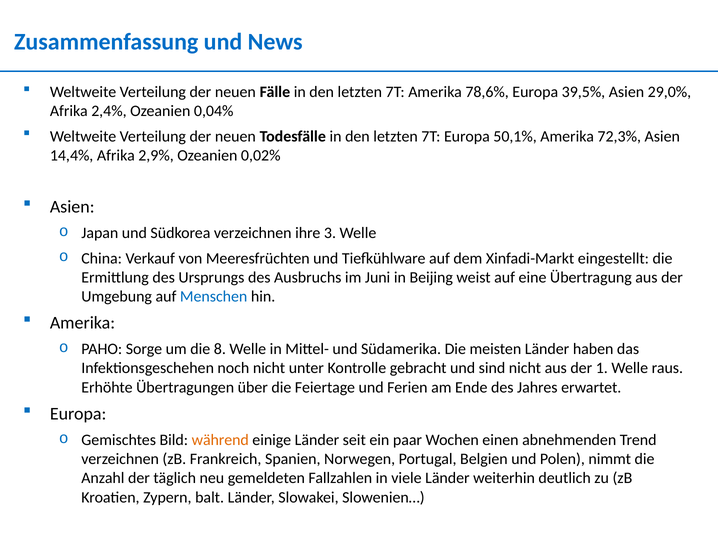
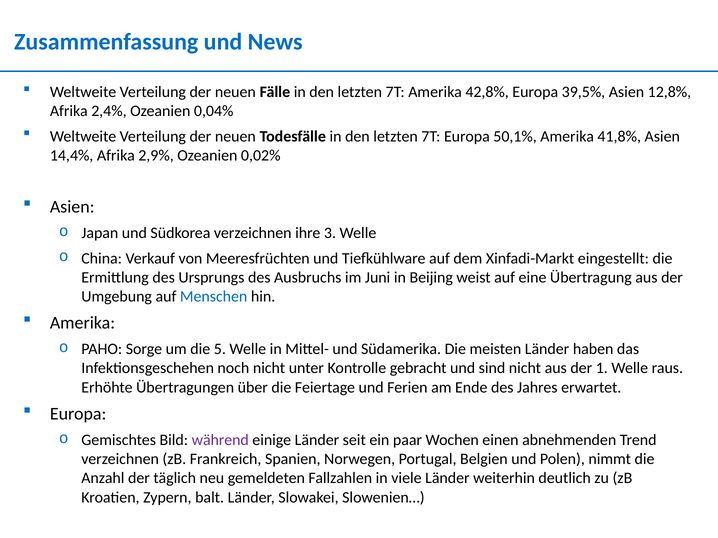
78,6%: 78,6% -> 42,8%
29,0%: 29,0% -> 12,8%
72,3%: 72,3% -> 41,8%
8: 8 -> 5
während colour: orange -> purple
